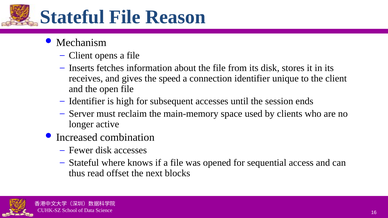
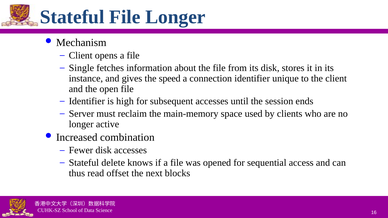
File Reason: Reason -> Longer
Inserts: Inserts -> Single
receives: receives -> instance
where: where -> delete
